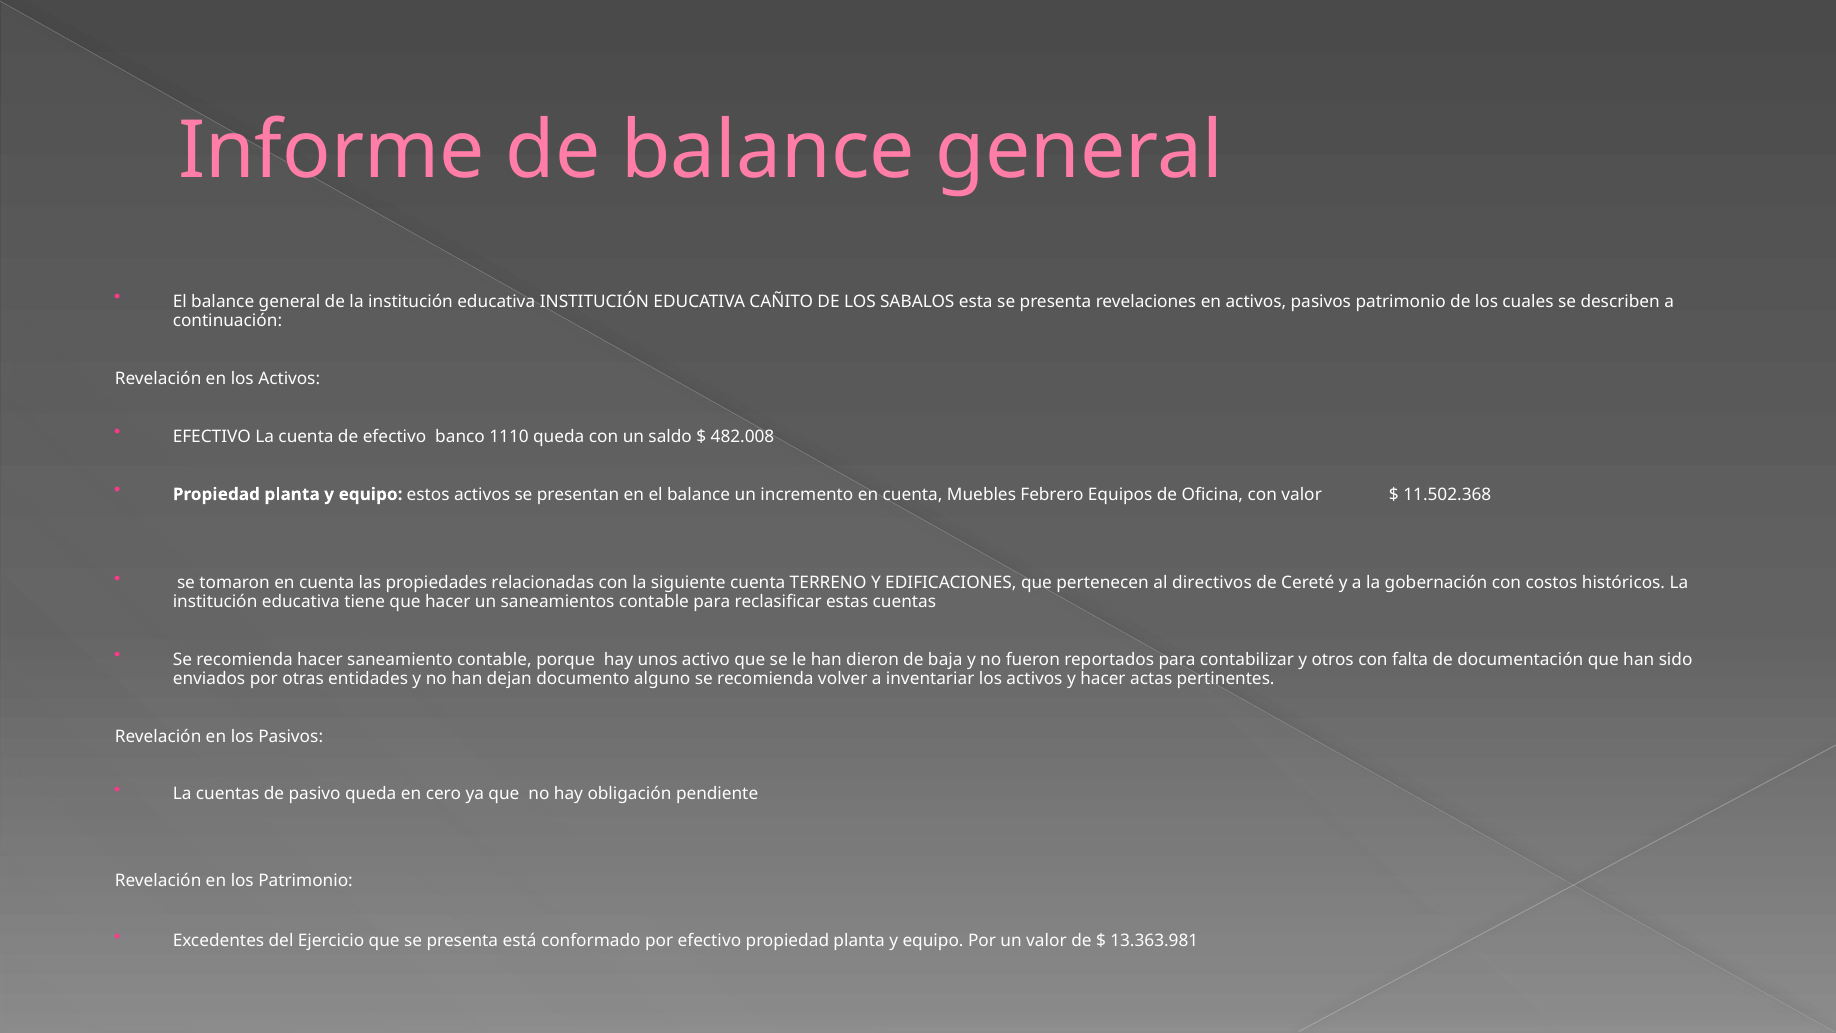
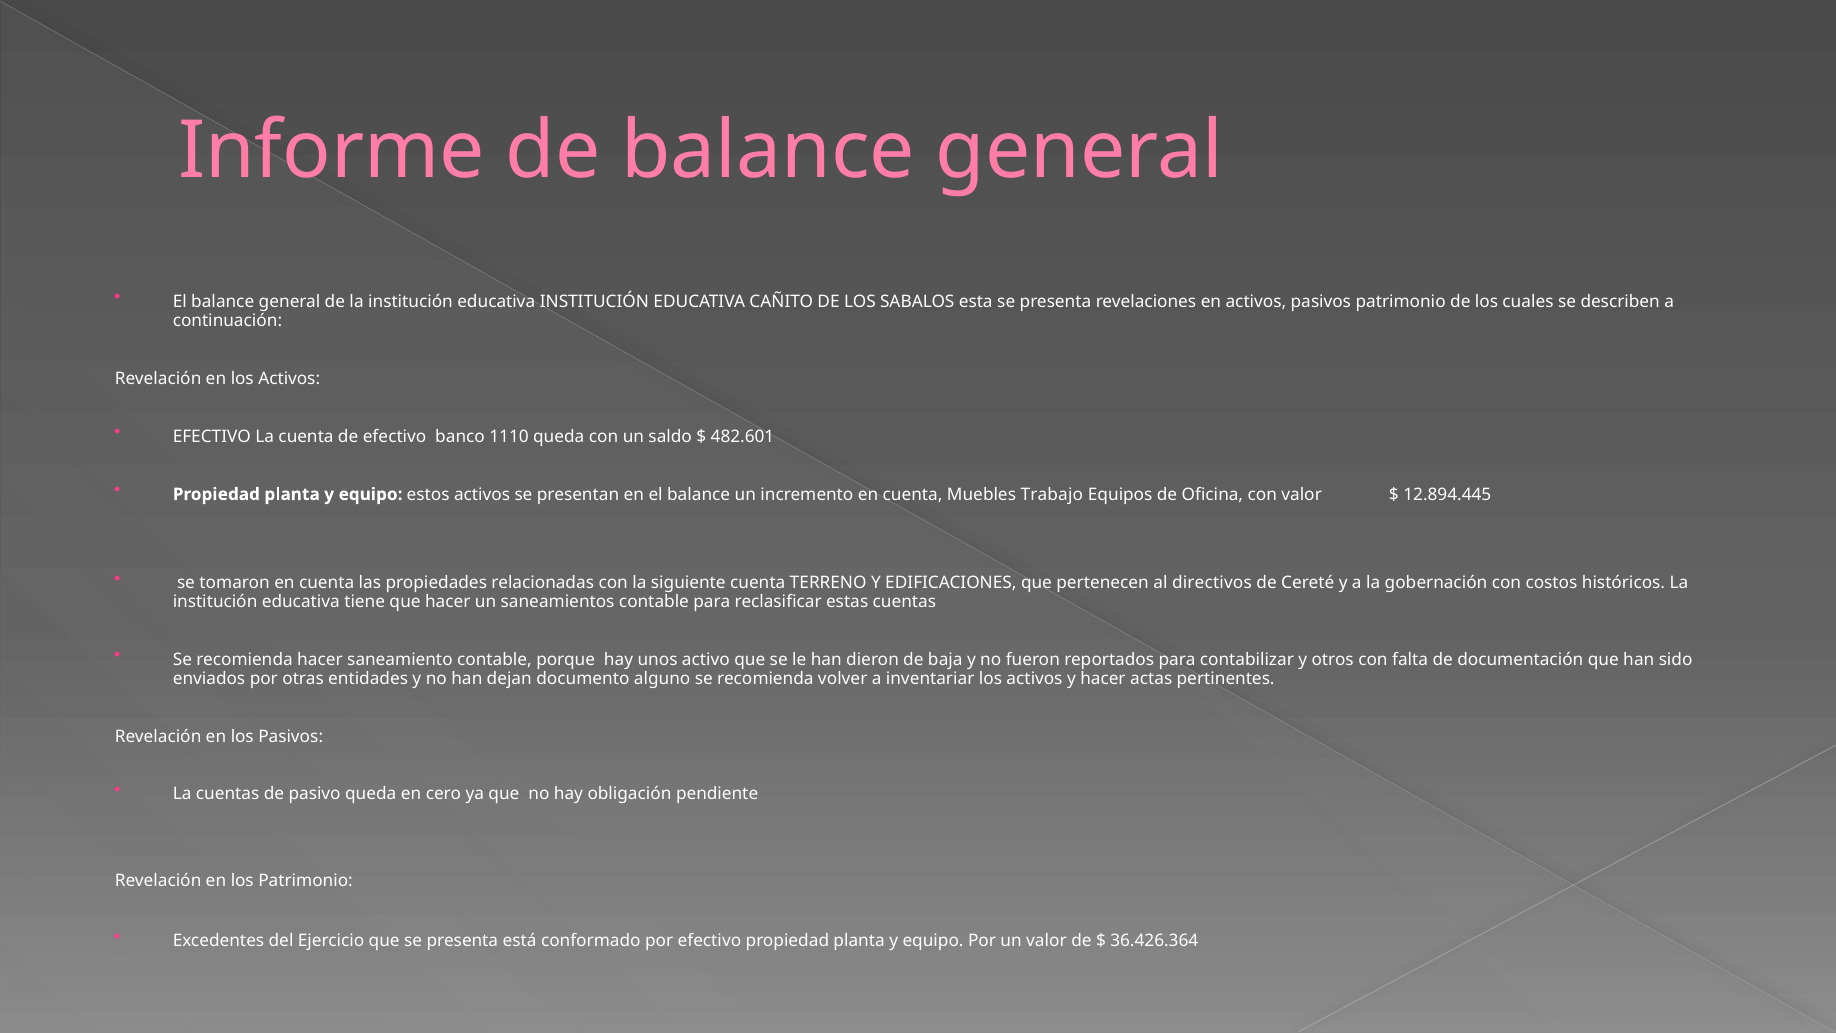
482.008: 482.008 -> 482.601
Febrero: Febrero -> Trabajo
11.502.368: 11.502.368 -> 12.894.445
13.363.981: 13.363.981 -> 36.426.364
